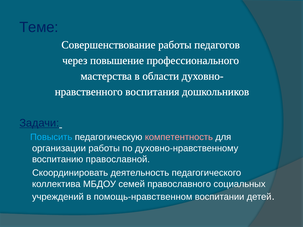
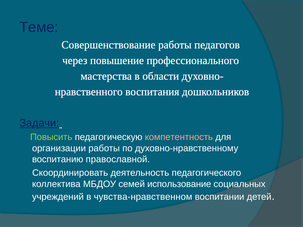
Повысить colour: light blue -> light green
православного: православного -> использование
помощь-нравственном: помощь-нравственном -> чувства-нравственном
